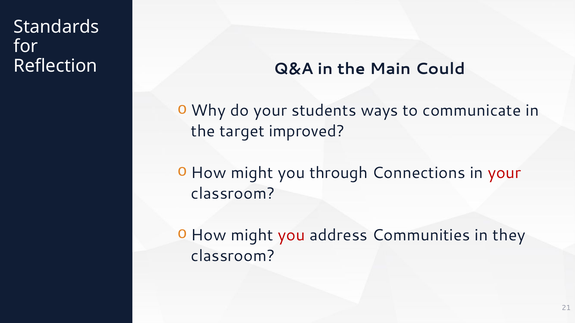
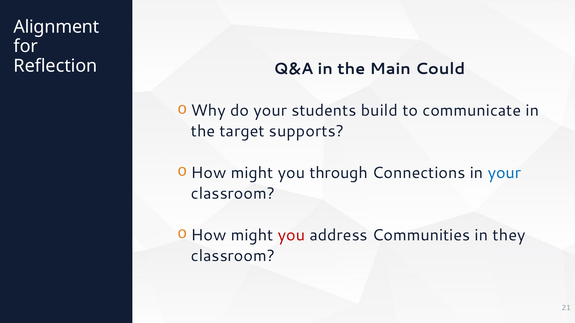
Standards: Standards -> Alignment
ways: ways -> build
improved: improved -> supports
your at (504, 173) colour: red -> blue
